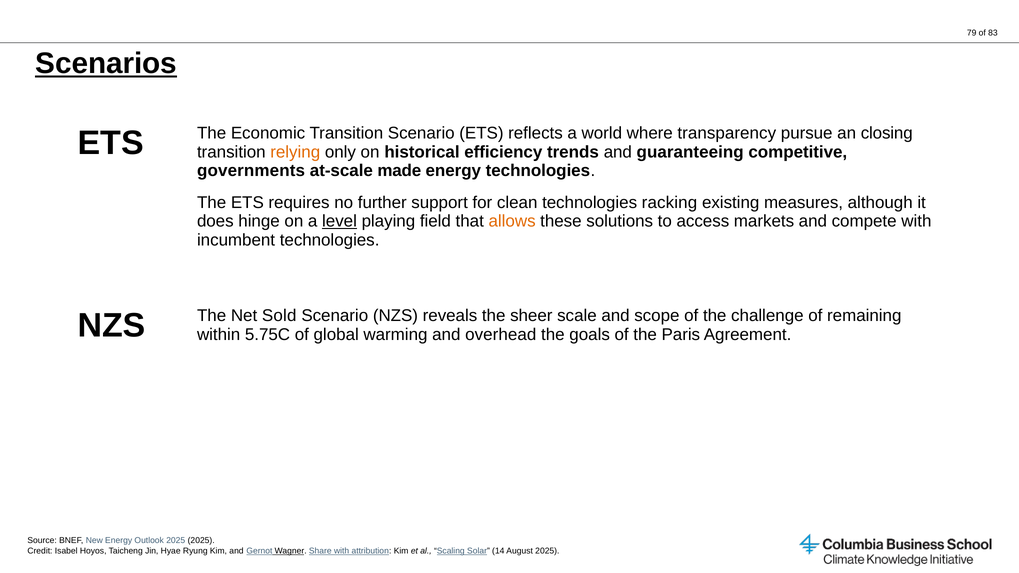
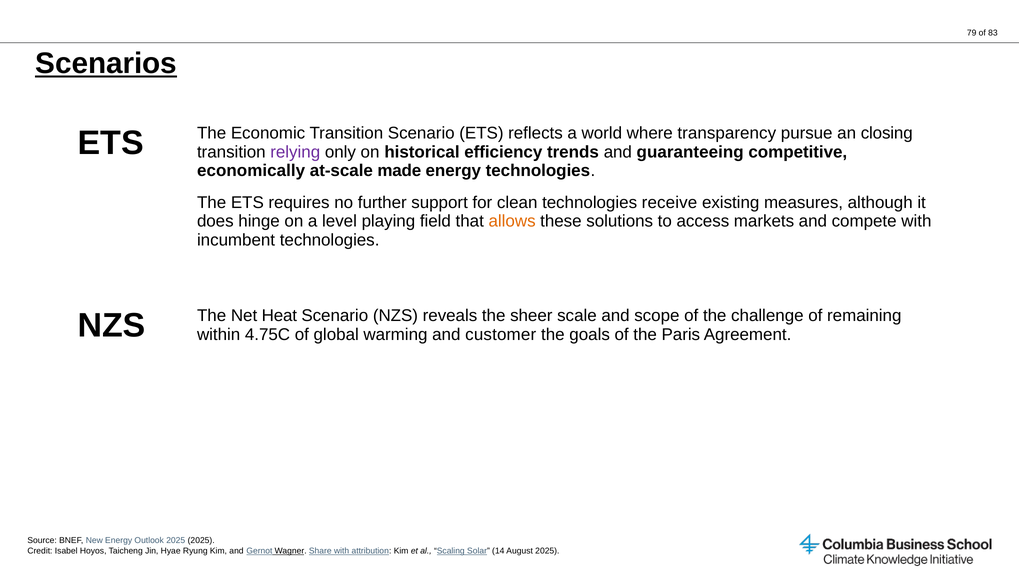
relying colour: orange -> purple
governments: governments -> economically
racking: racking -> receive
level underline: present -> none
Sold: Sold -> Heat
5.75C: 5.75C -> 4.75C
overhead: overhead -> customer
